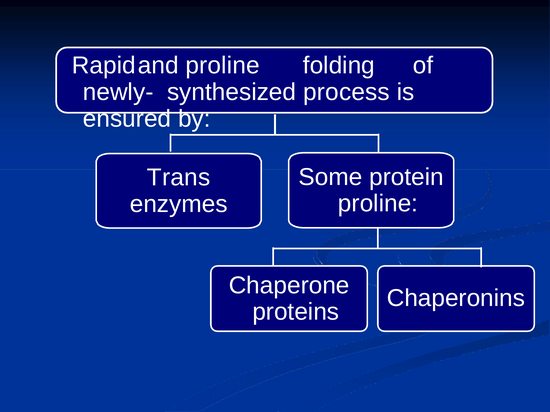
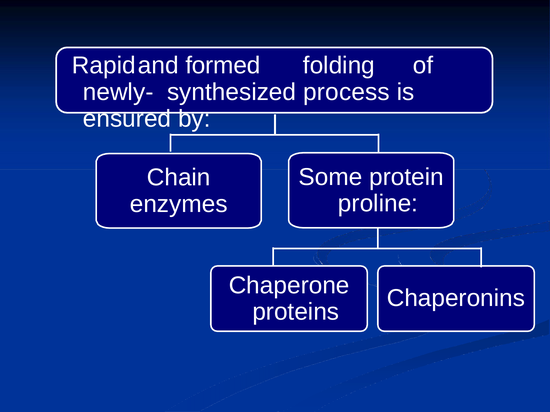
proline at (223, 66): proline -> formed
Trans: Trans -> Chain
